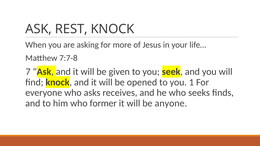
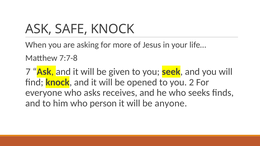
REST: REST -> SAFE
1: 1 -> 2
former: former -> person
